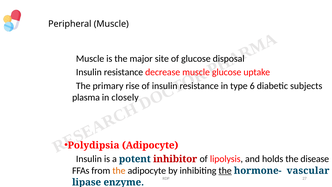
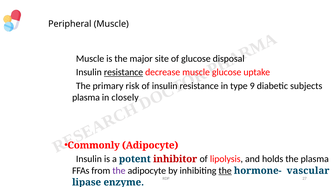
resistance at (124, 72) underline: none -> present
rise: rise -> risk
6: 6 -> 9
Polydipsia: Polydipsia -> Commonly
the disease: disease -> plasma
the at (119, 170) colour: orange -> purple
